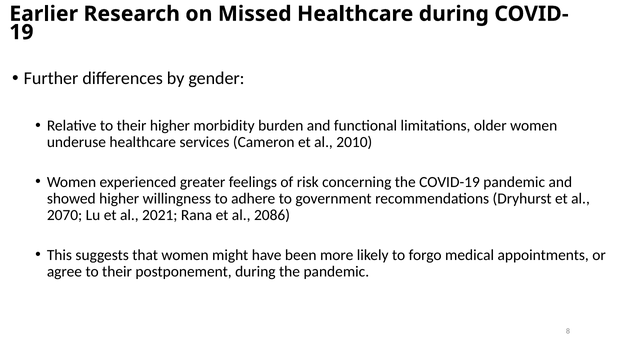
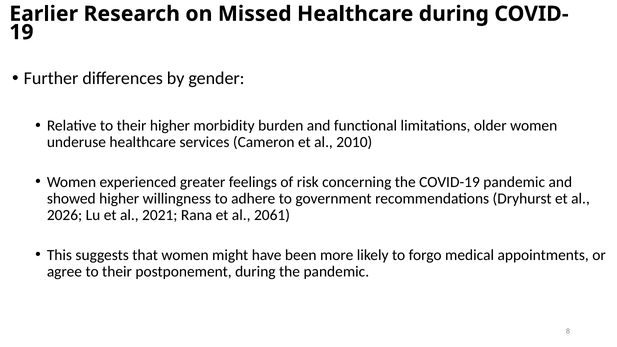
2070: 2070 -> 2026
2086: 2086 -> 2061
